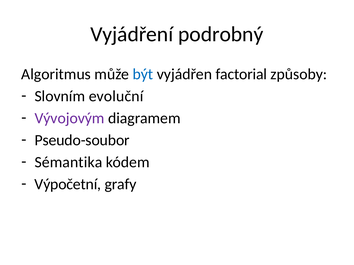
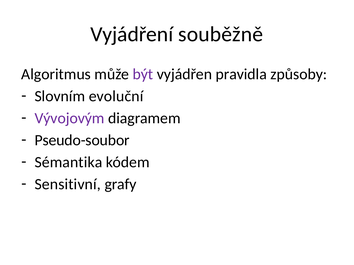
podrobný: podrobný -> souběžně
být colour: blue -> purple
factorial: factorial -> pravidla
Výpočetní: Výpočetní -> Sensitivní
